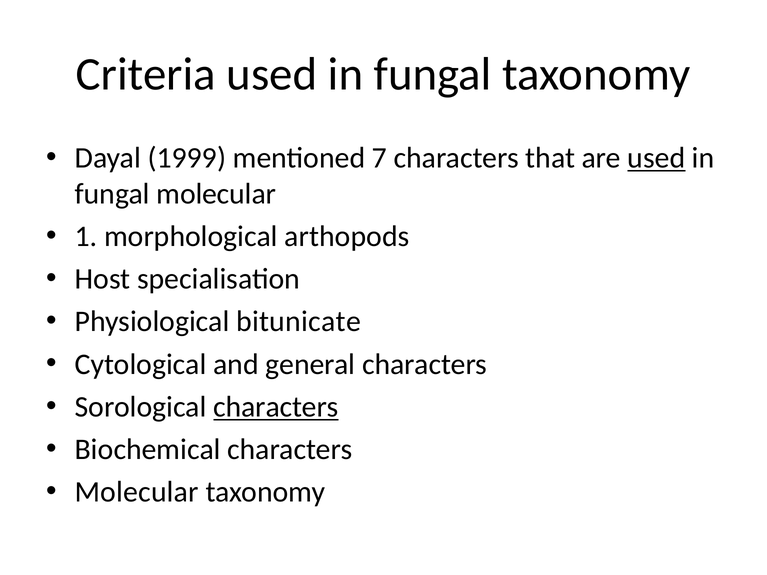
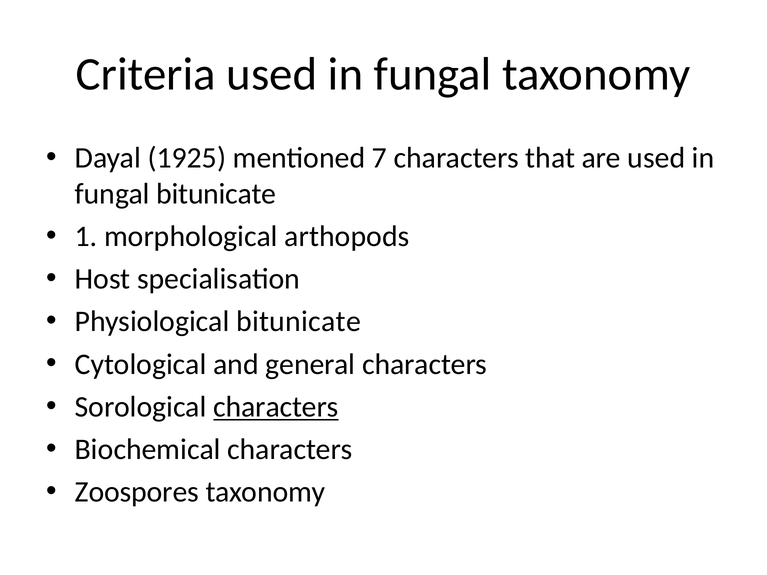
1999: 1999 -> 1925
used at (656, 158) underline: present -> none
fungal molecular: molecular -> bitunicate
Molecular at (137, 492): Molecular -> Zoospores
